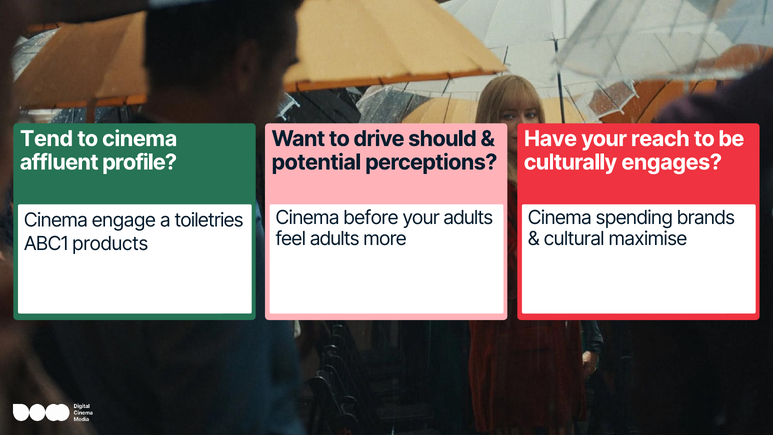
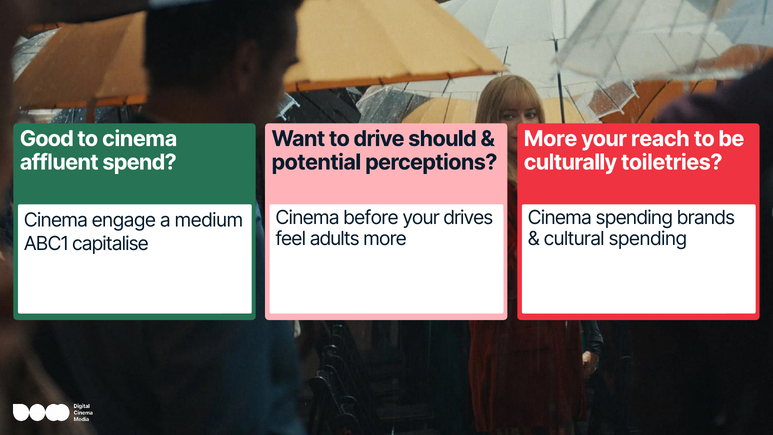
Tend: Tend -> Good
Have at (550, 139): Have -> More
profile: profile -> spend
engages: engages -> toiletries
your adults: adults -> drives
toiletries: toiletries -> medium
cultural maximise: maximise -> spending
products: products -> capitalise
